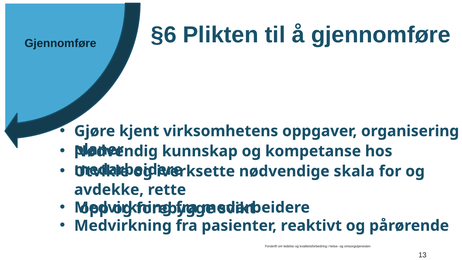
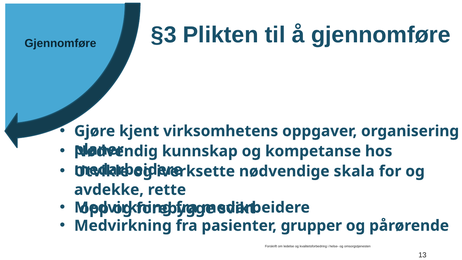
§6: §6 -> §3
reaktivt: reaktivt -> grupper
